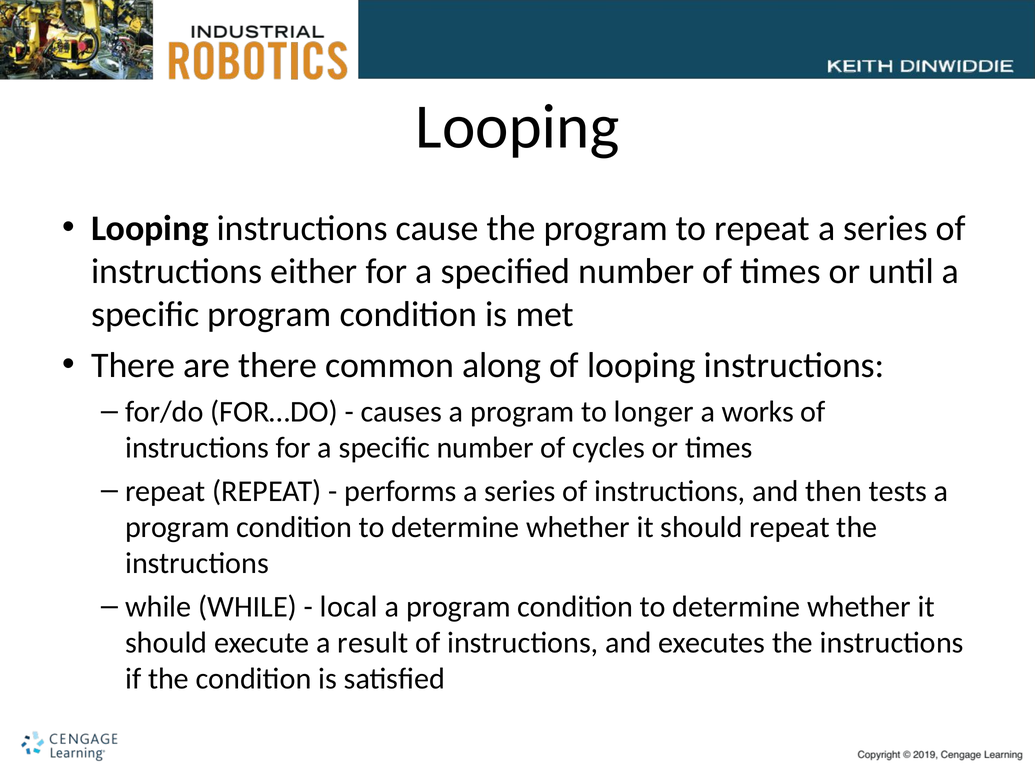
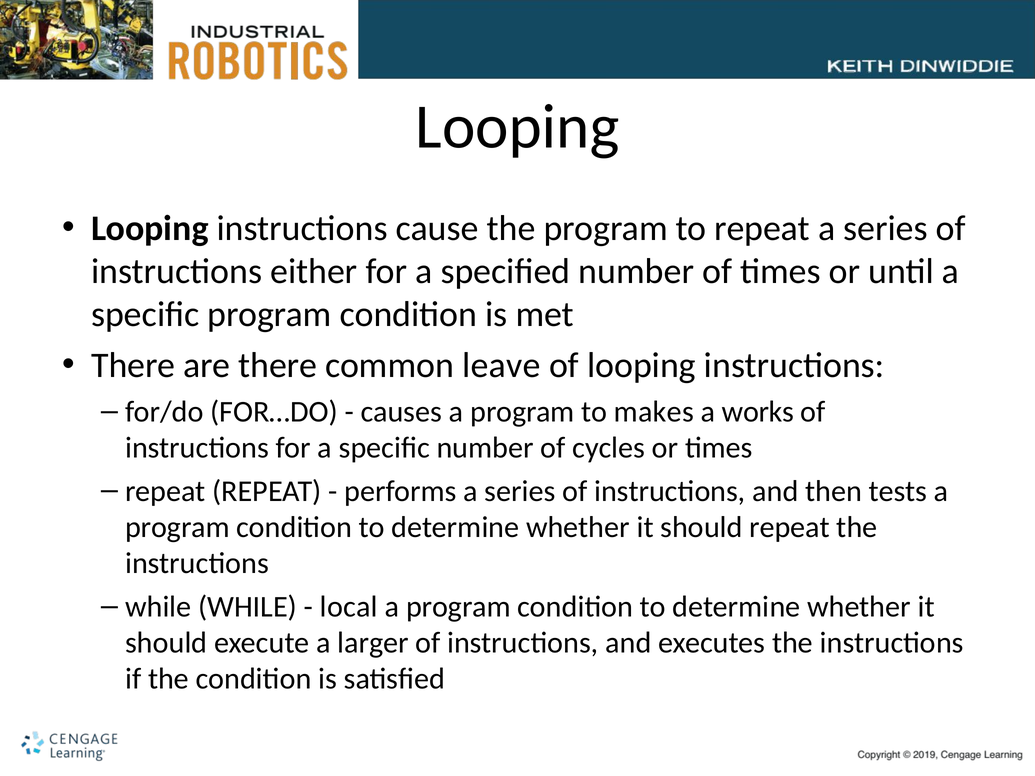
along: along -> leave
longer: longer -> makes
result: result -> larger
